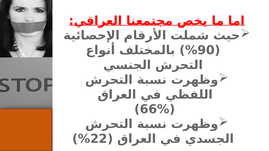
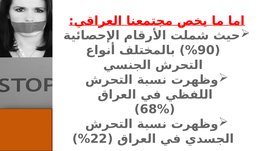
66%: 66% -> 68%
